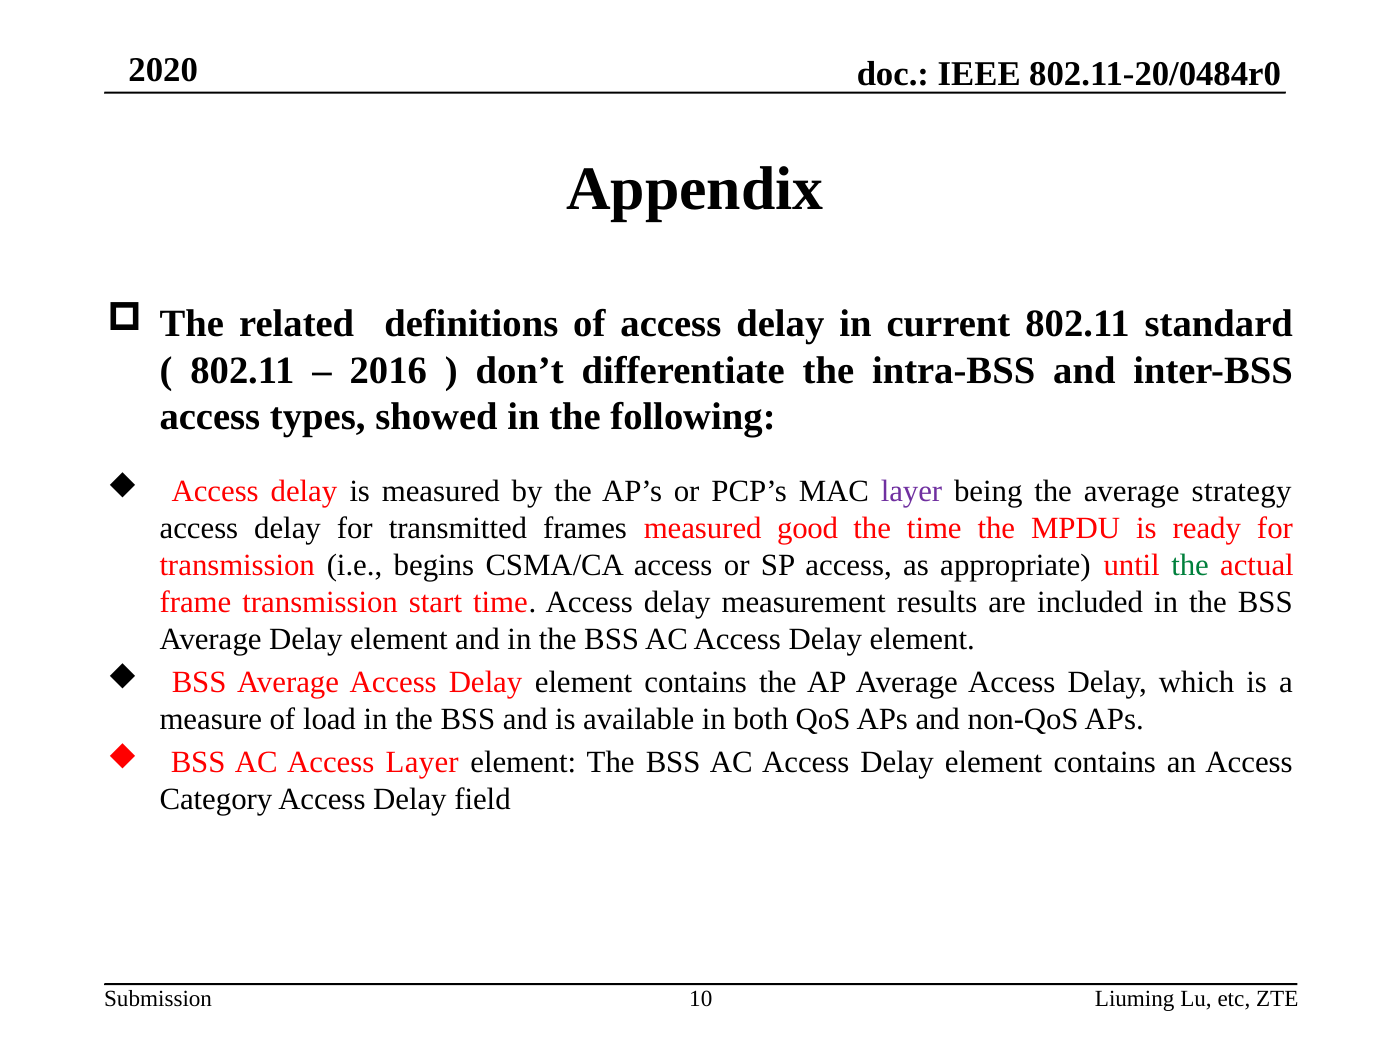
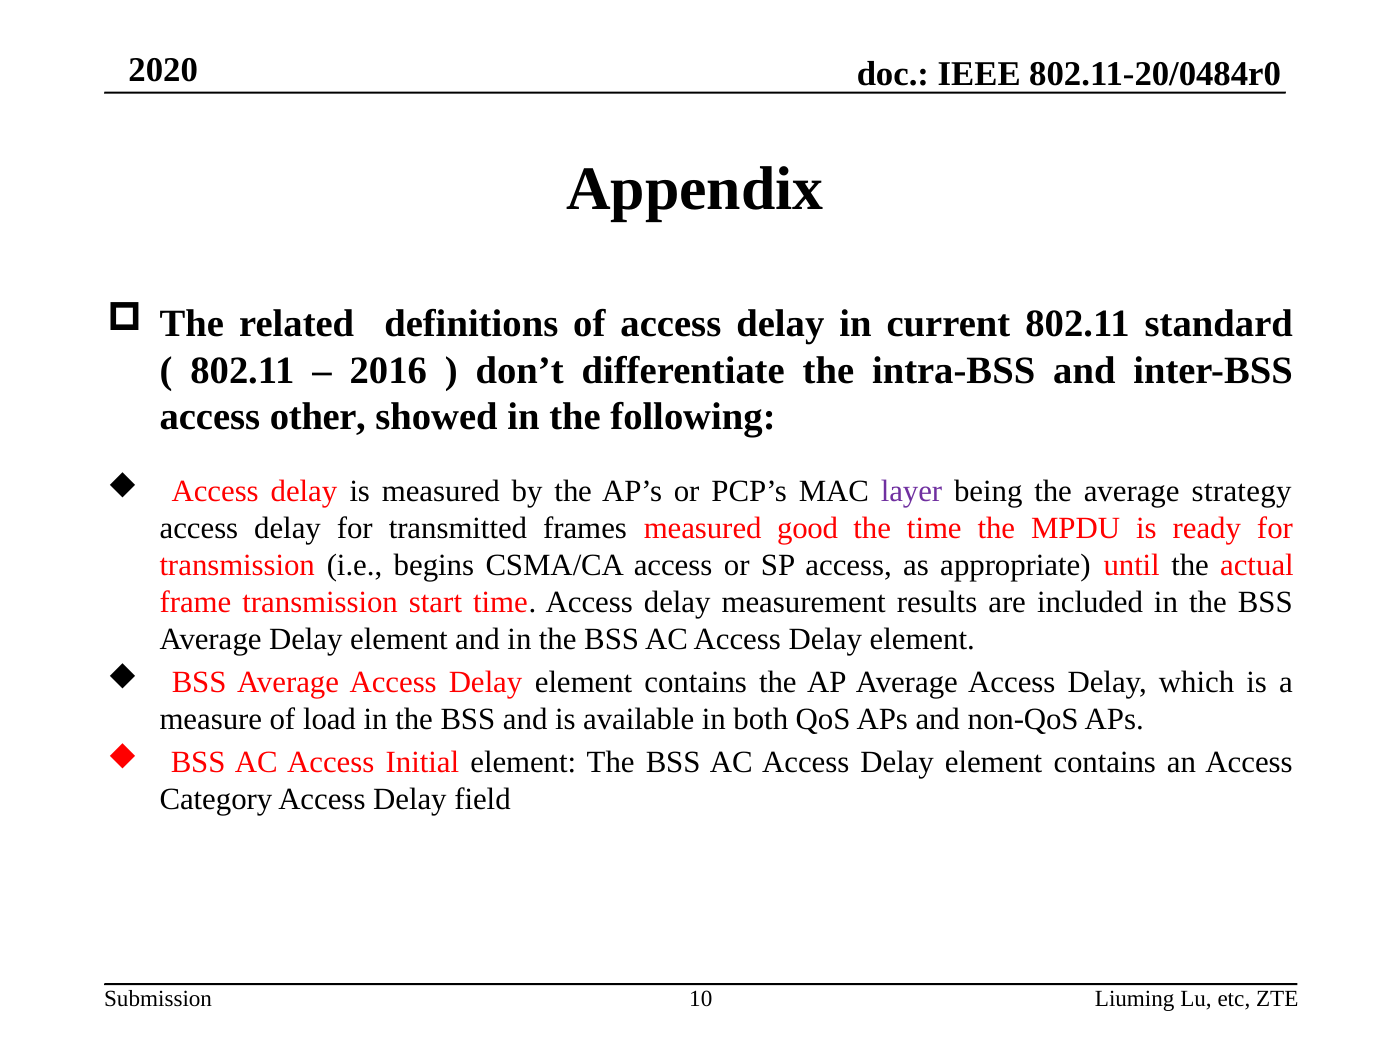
types: types -> other
the at (1190, 566) colour: green -> black
Access Layer: Layer -> Initial
